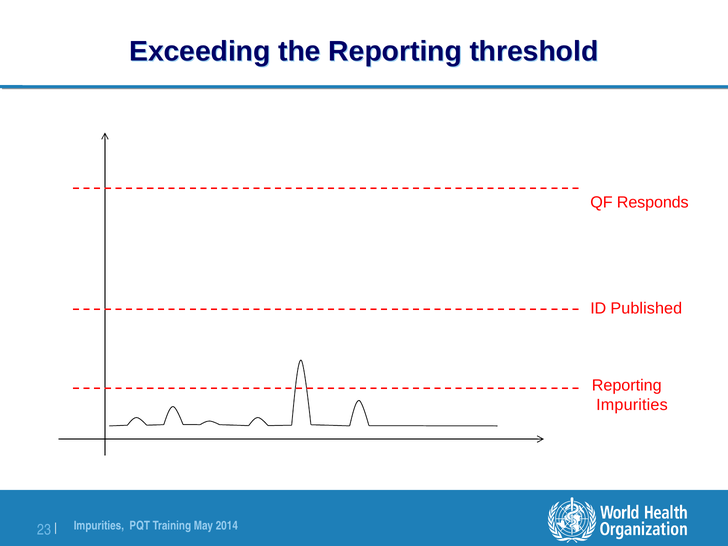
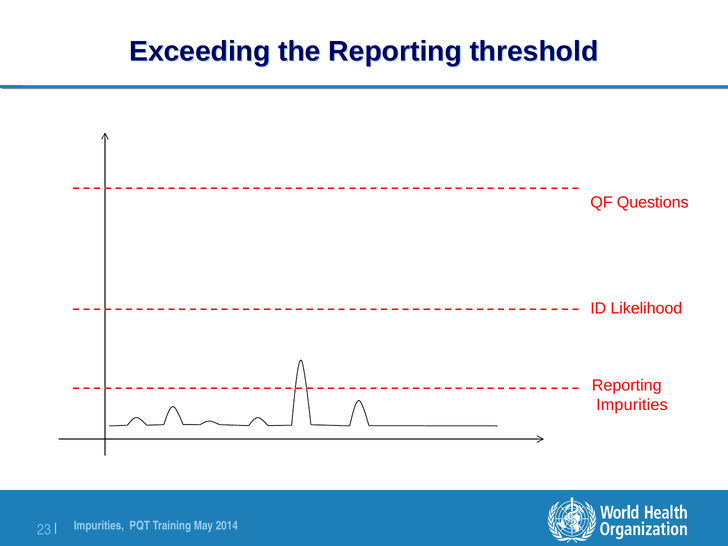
Responds: Responds -> Questions
Published: Published -> Likelihood
